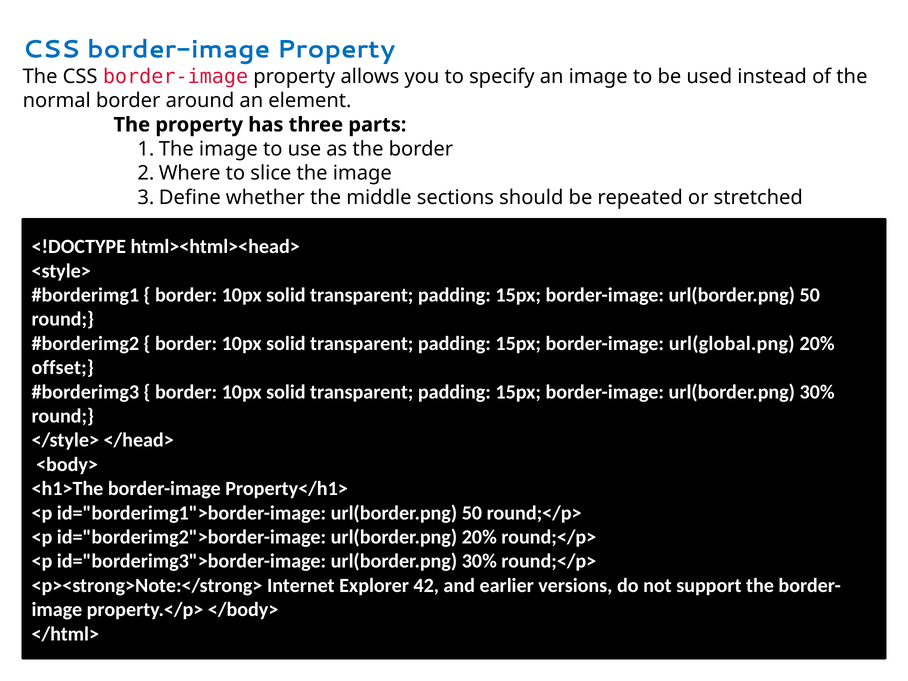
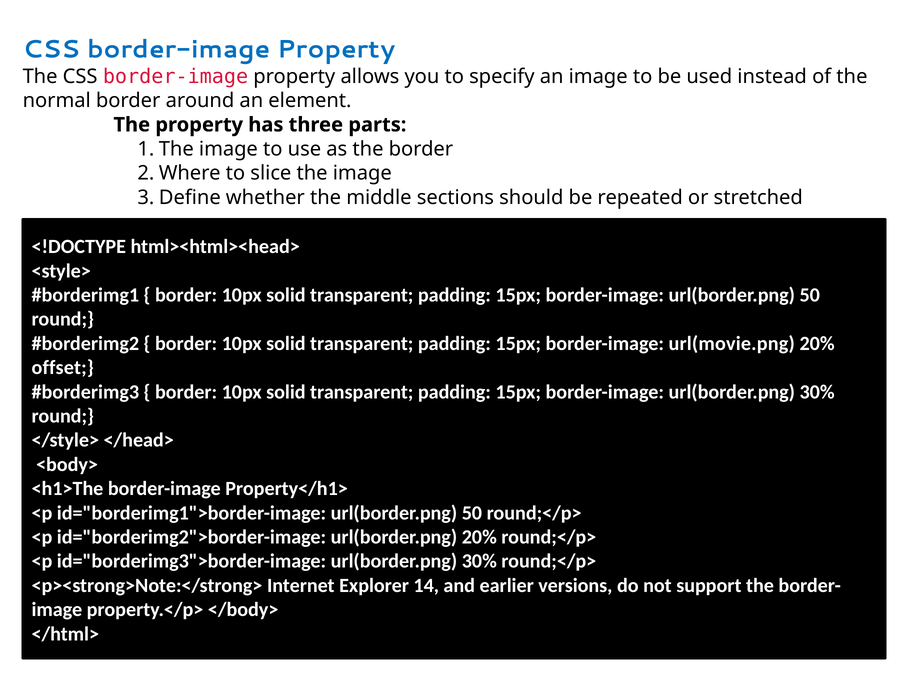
url(global.png: url(global.png -> url(movie.png
42: 42 -> 14
